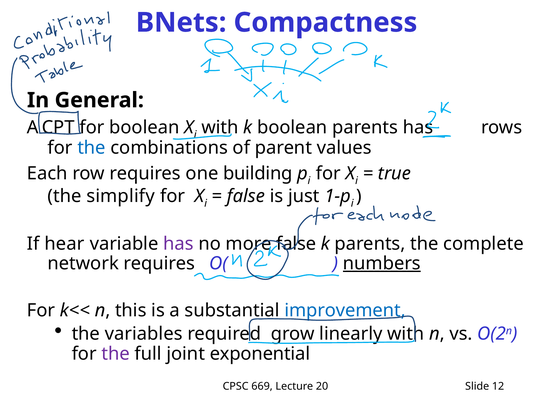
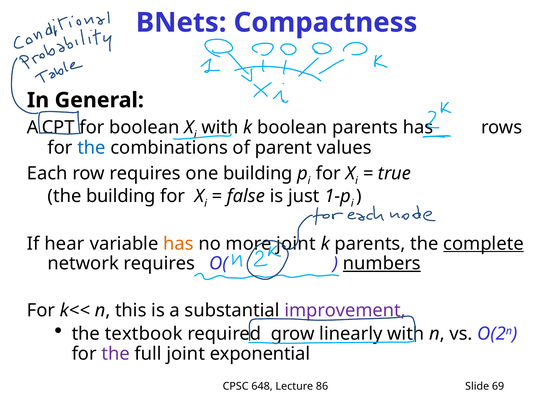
the simplify: simplify -> building
has at (178, 244) colour: purple -> orange
more false: false -> joint
complete underline: none -> present
improvement colour: blue -> purple
variables: variables -> textbook
669: 669 -> 648
20: 20 -> 86
12: 12 -> 69
